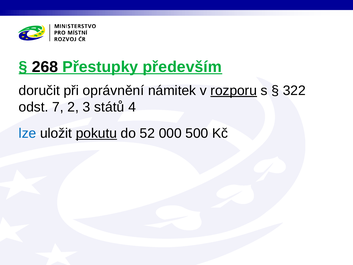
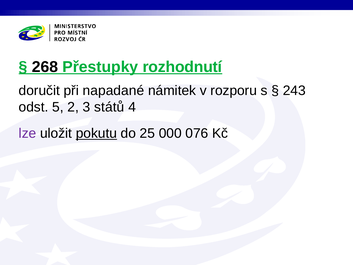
především: především -> rozhodnutí
oprávnění: oprávnění -> napadané
rozporu underline: present -> none
322: 322 -> 243
7: 7 -> 5
lze colour: blue -> purple
52: 52 -> 25
500: 500 -> 076
